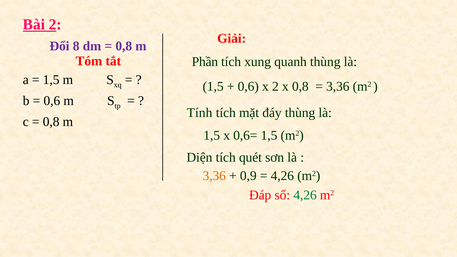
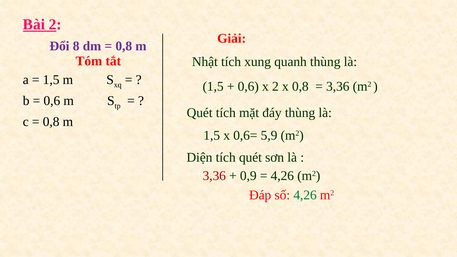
Phần: Phần -> Nhật
Tính at (200, 113): Tính -> Quét
0,6= 1,5: 1,5 -> 5,9
3,36 at (214, 176) colour: orange -> red
